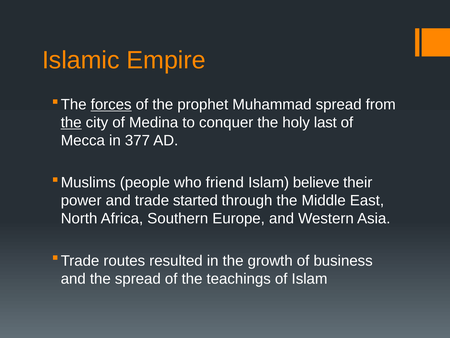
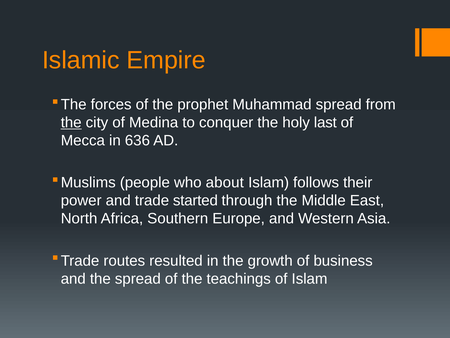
forces underline: present -> none
377: 377 -> 636
friend: friend -> about
believe: believe -> follows
